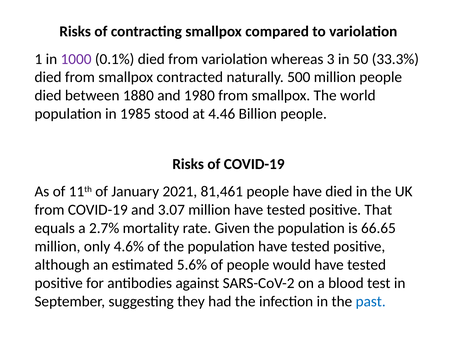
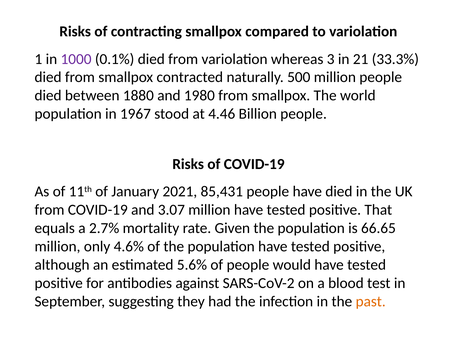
50: 50 -> 21
1985: 1985 -> 1967
81,461: 81,461 -> 85,431
past colour: blue -> orange
